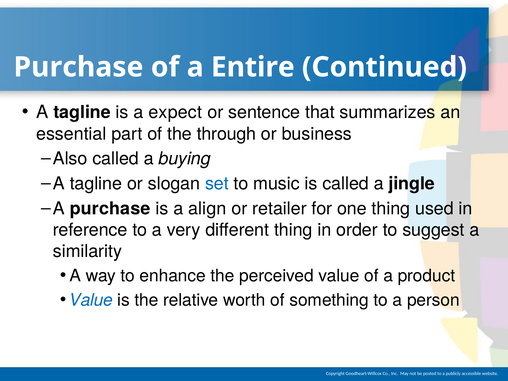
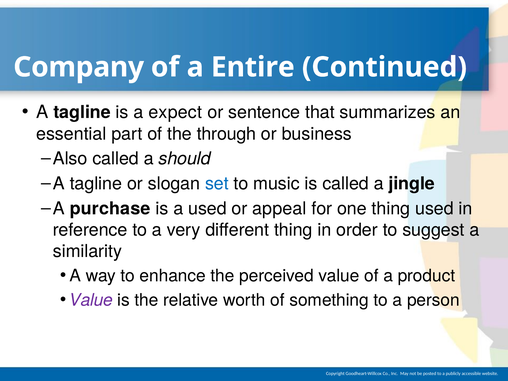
Purchase at (78, 67): Purchase -> Company
buying: buying -> should
a align: align -> used
retailer: retailer -> appeal
Value at (91, 300) colour: blue -> purple
